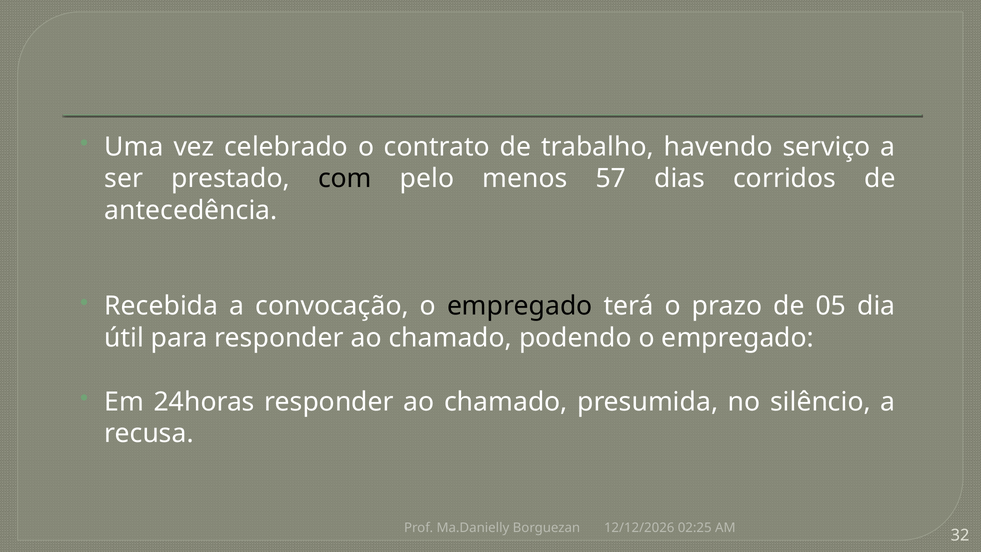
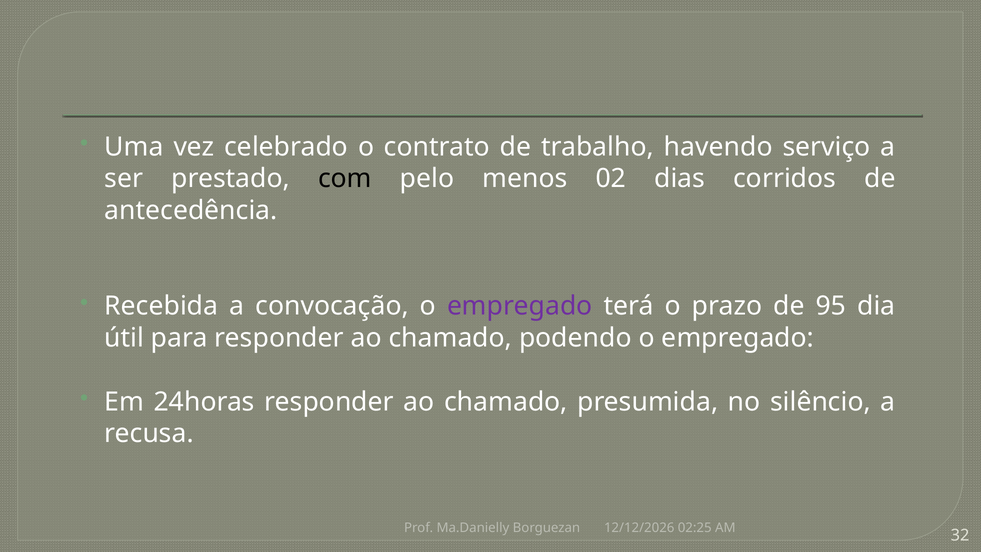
57: 57 -> 02
empregado at (520, 306) colour: black -> purple
05: 05 -> 95
